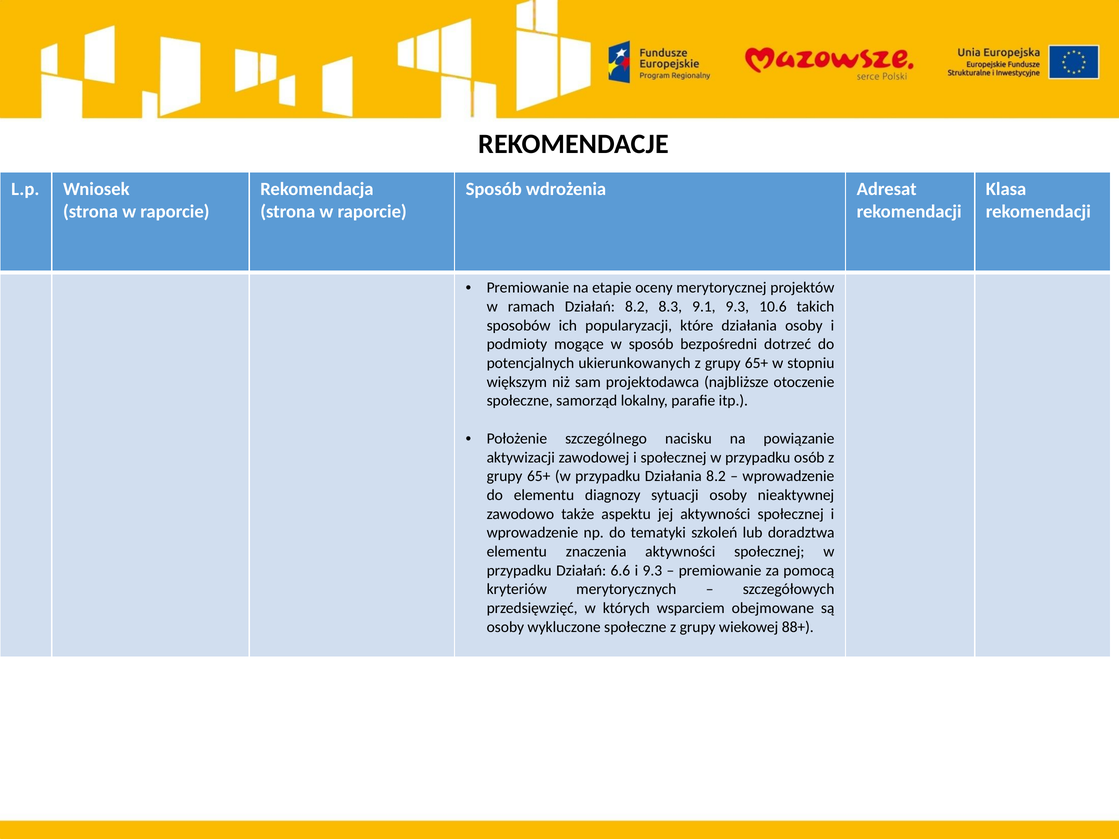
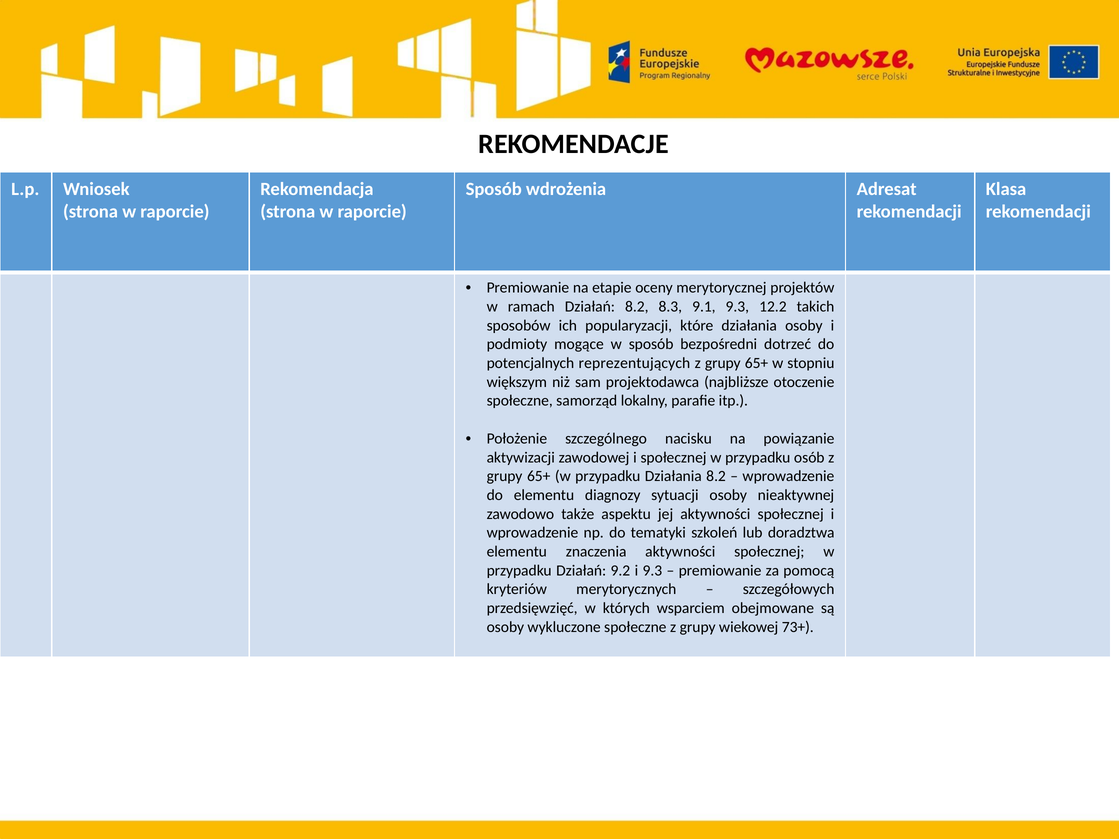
10.6: 10.6 -> 12.2
ukierunkowanych: ukierunkowanych -> reprezentujących
6.6: 6.6 -> 9.2
88+: 88+ -> 73+
